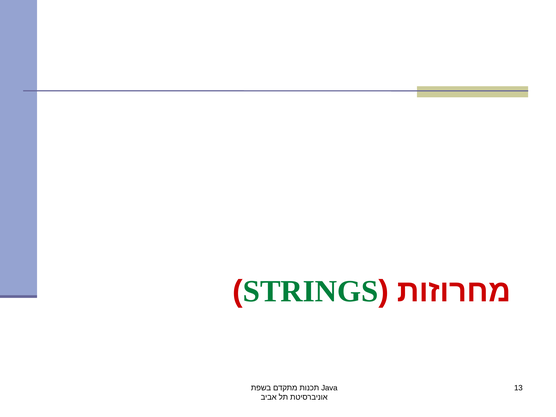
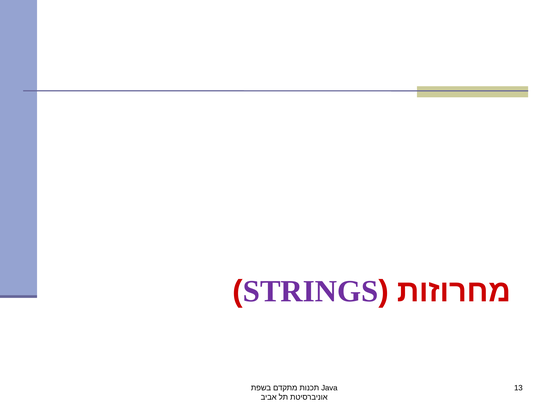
STRINGS colour: green -> purple
